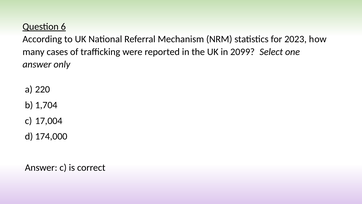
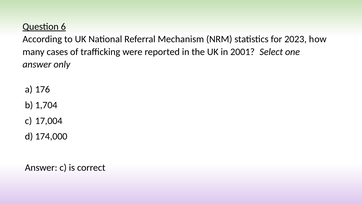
2099: 2099 -> 2001
220: 220 -> 176
